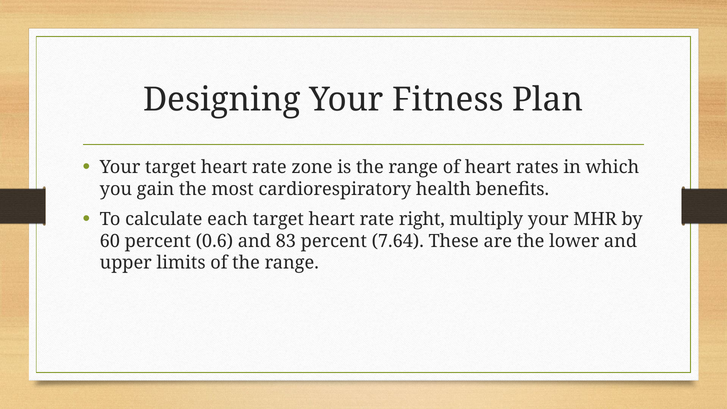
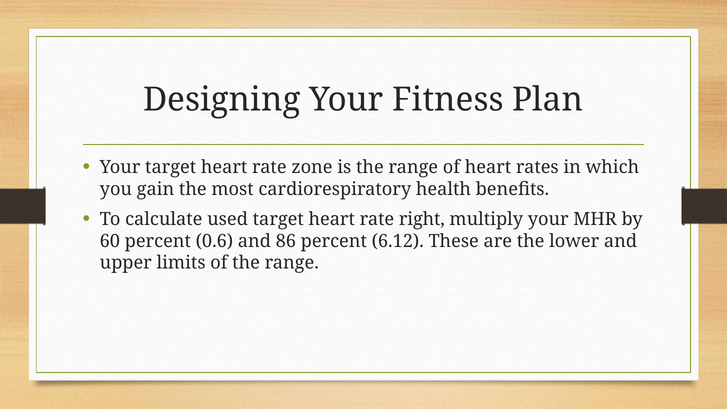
each: each -> used
83: 83 -> 86
7.64: 7.64 -> 6.12
